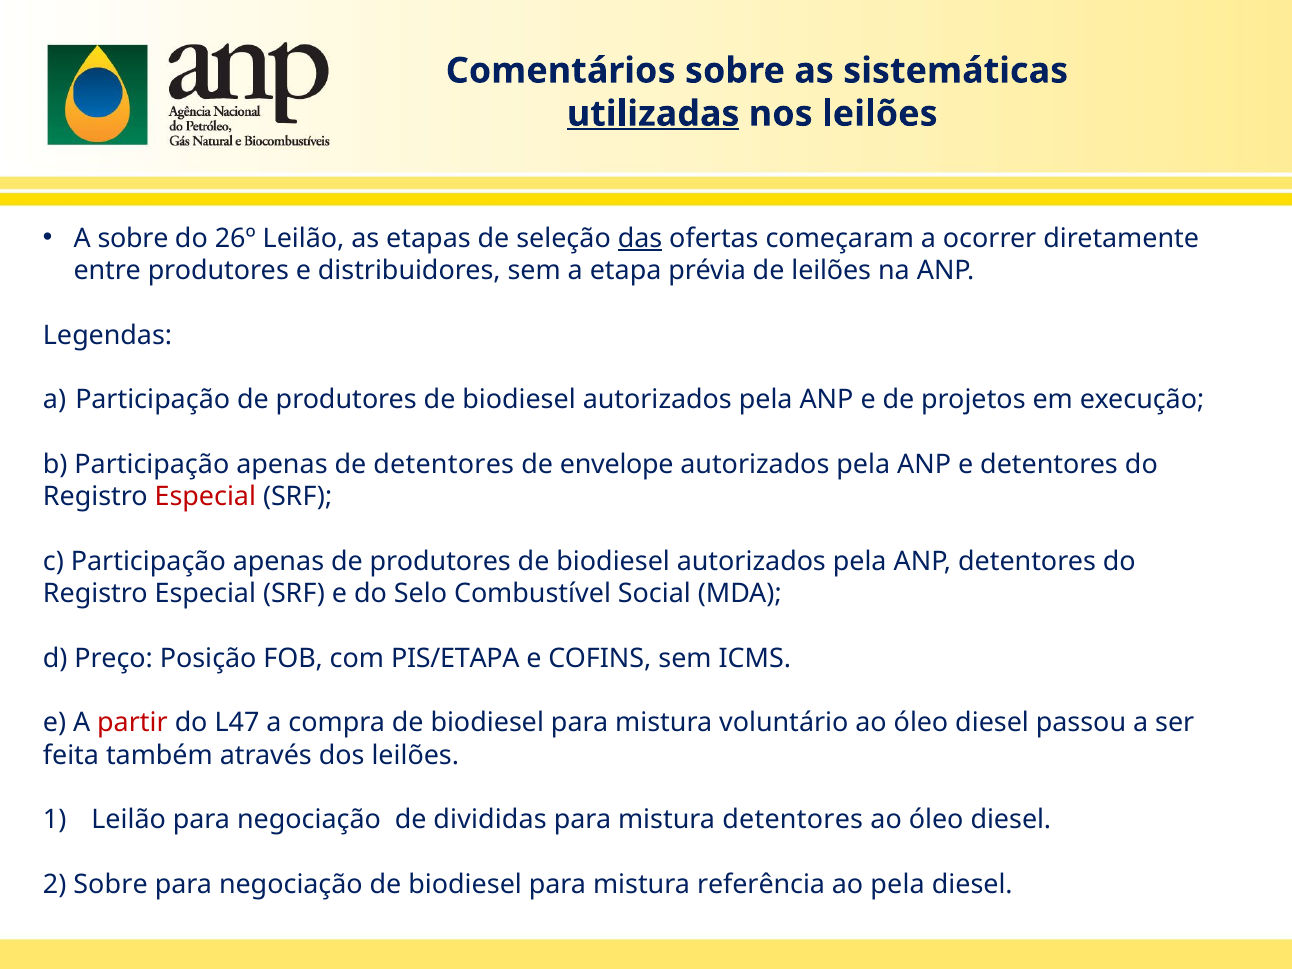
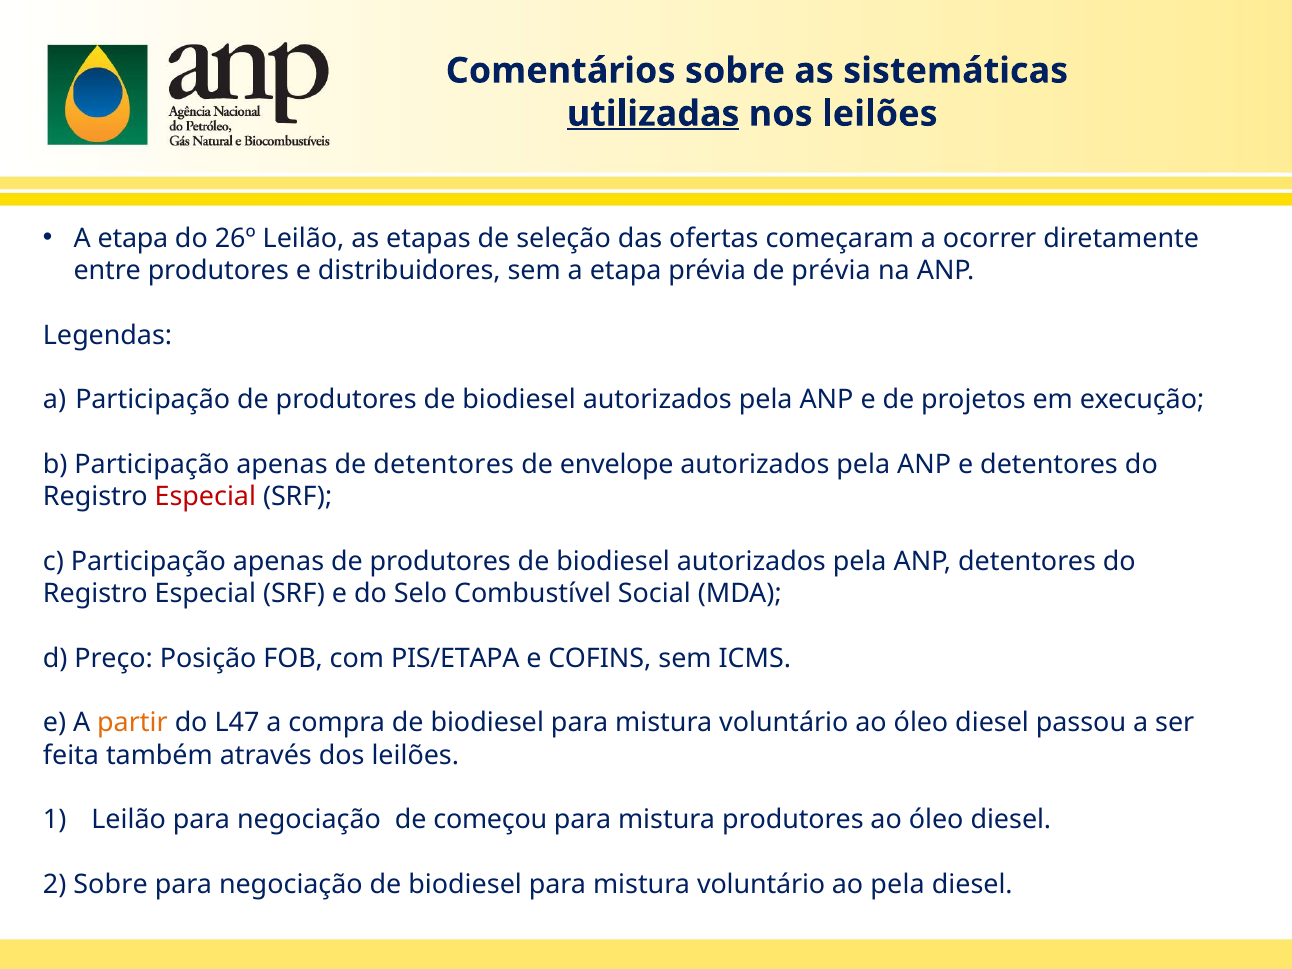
sobre at (133, 238): sobre -> etapa
das underline: present -> none
de leilões: leilões -> prévia
partir colour: red -> orange
divididas: divididas -> começou
mistura detentores: detentores -> produtores
referência at (761, 884): referência -> voluntário
